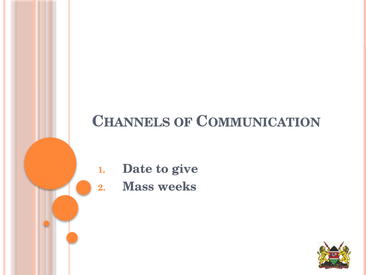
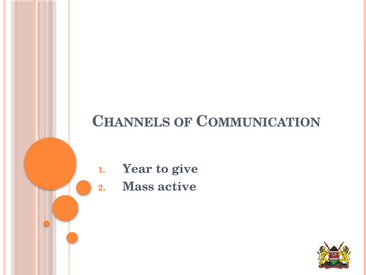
Date: Date -> Year
weeks: weeks -> active
